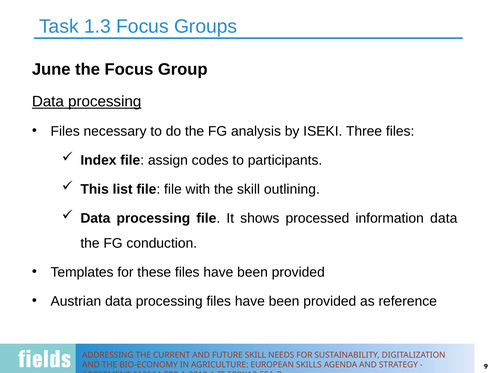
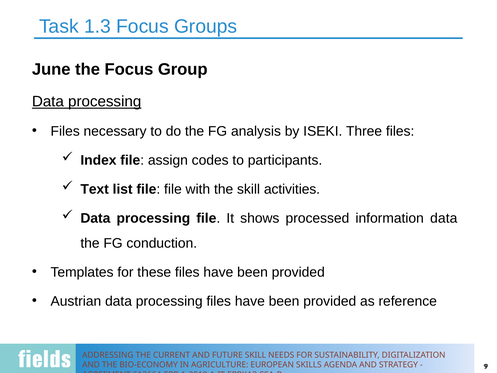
This: This -> Text
outlining: outlining -> activities
